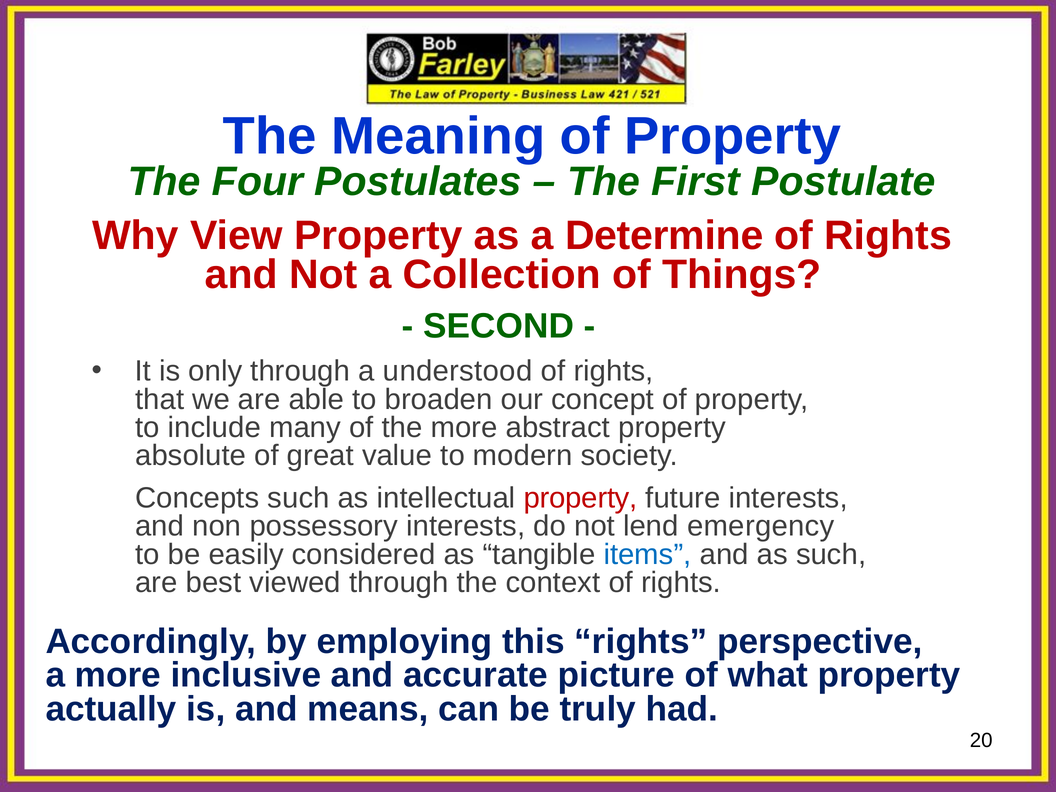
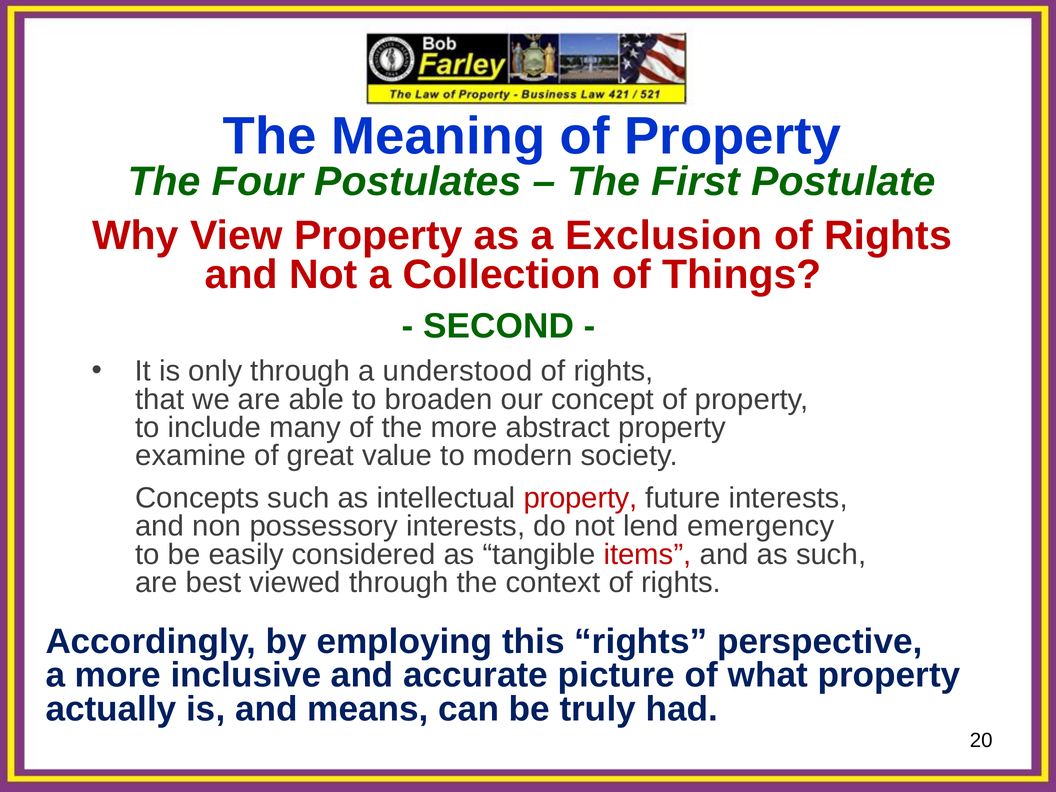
Determine: Determine -> Exclusion
absolute: absolute -> examine
items colour: blue -> red
